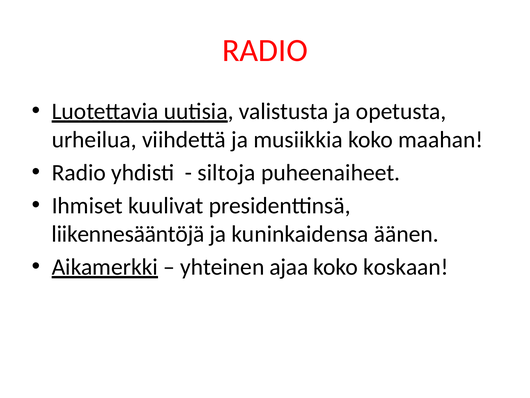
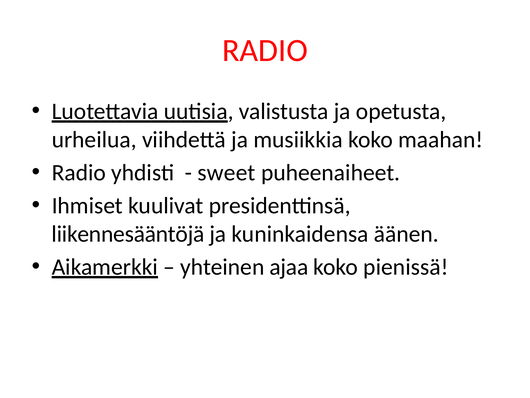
siltoja: siltoja -> sweet
koskaan: koskaan -> pienissä
